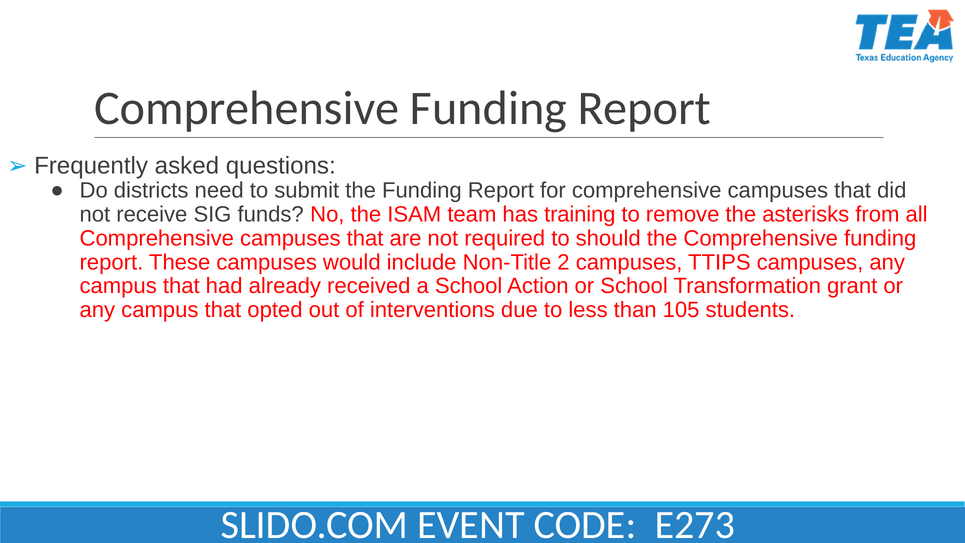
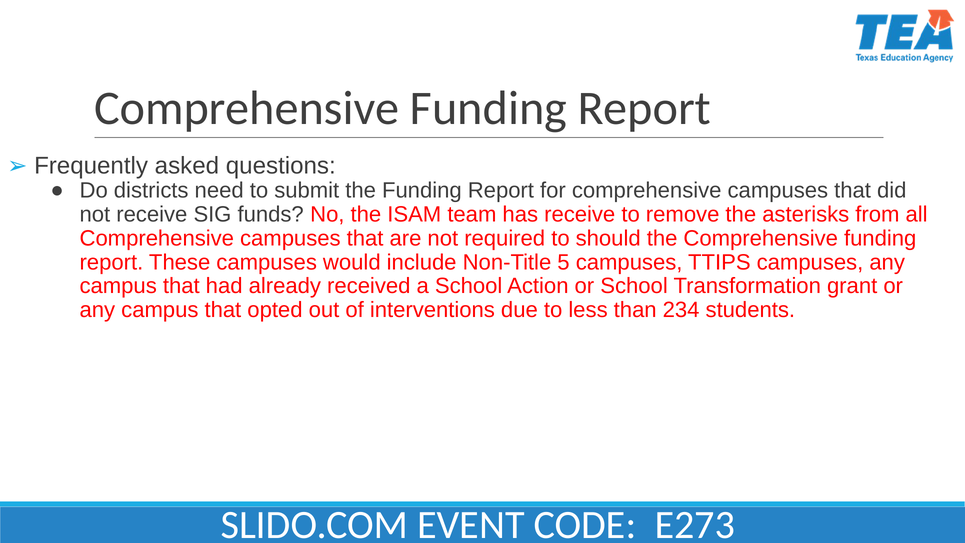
has training: training -> receive
2: 2 -> 5
105: 105 -> 234
